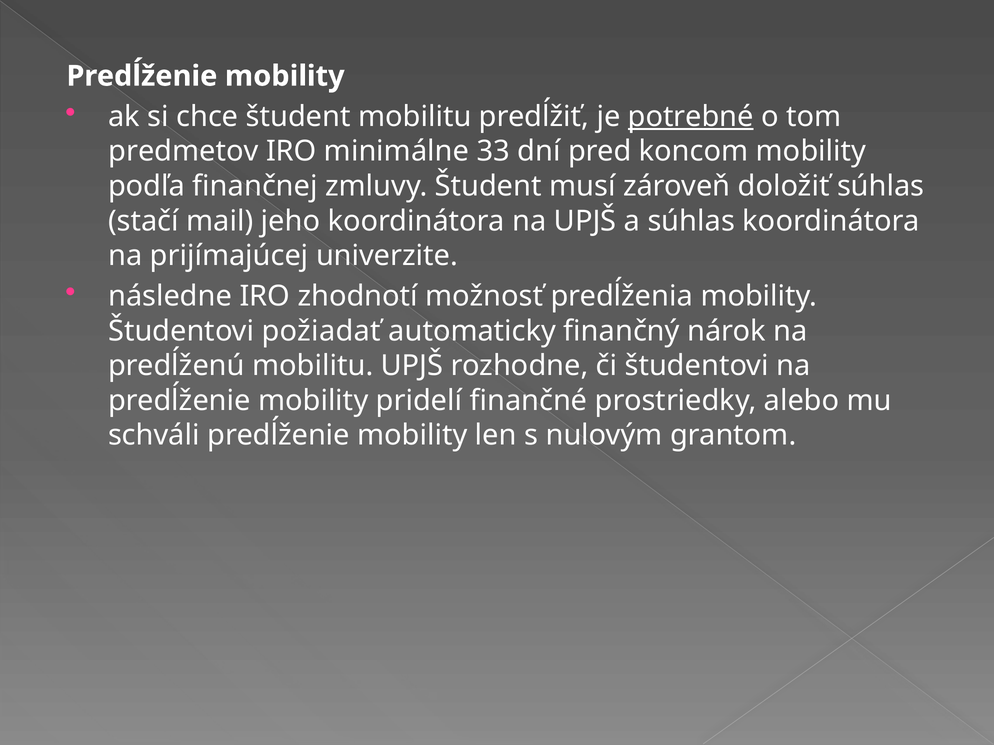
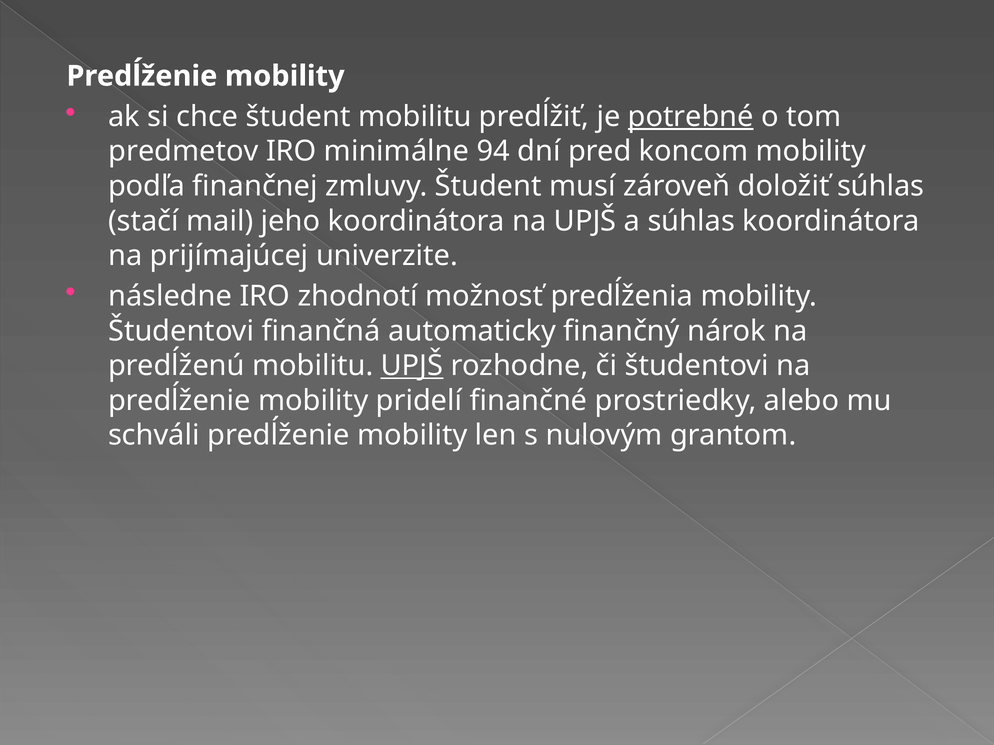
33: 33 -> 94
požiadať: požiadať -> finančná
UPJŠ at (412, 366) underline: none -> present
